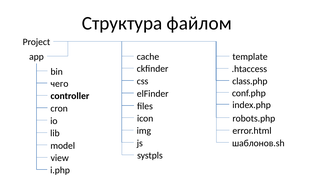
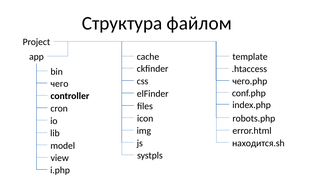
class.php: class.php -> чего.php
шаблонов.sh: шаблонов.sh -> находится.sh
